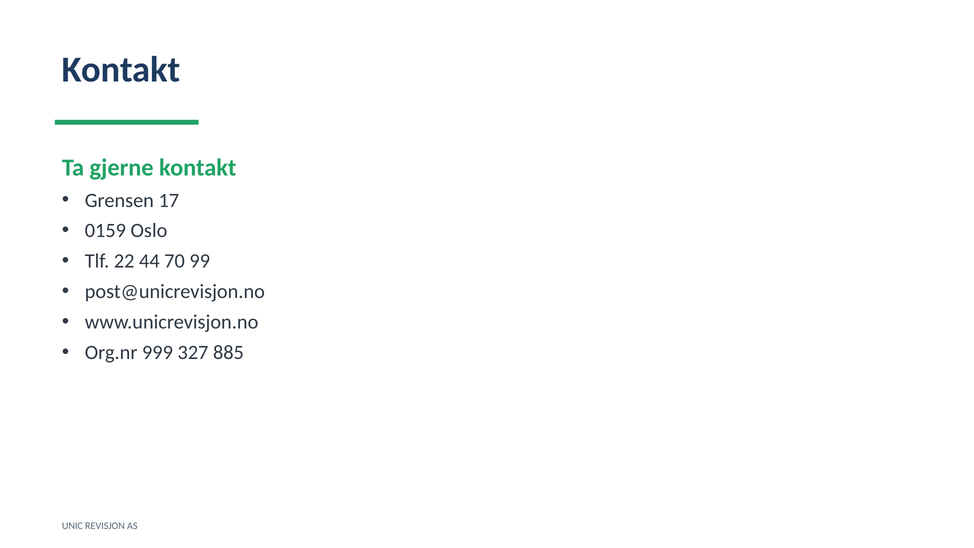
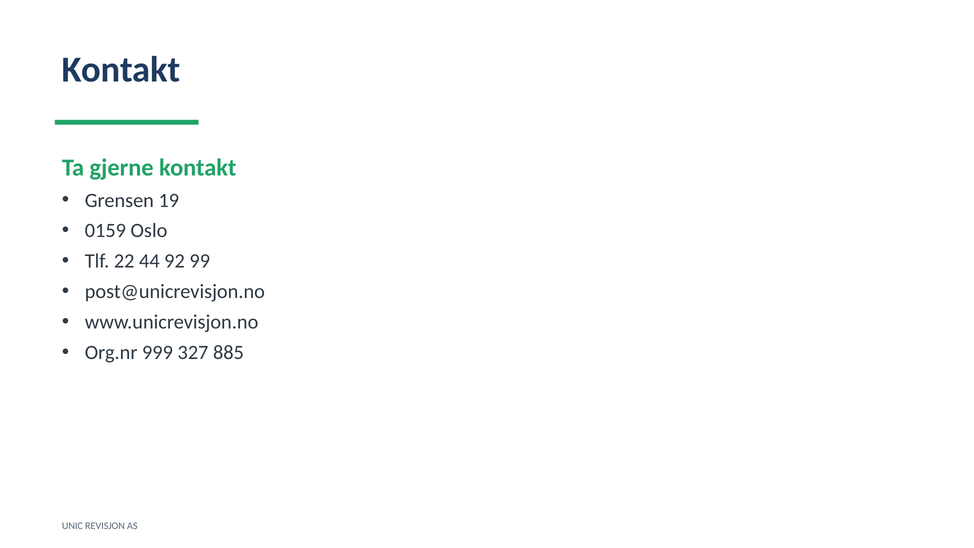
17: 17 -> 19
70: 70 -> 92
